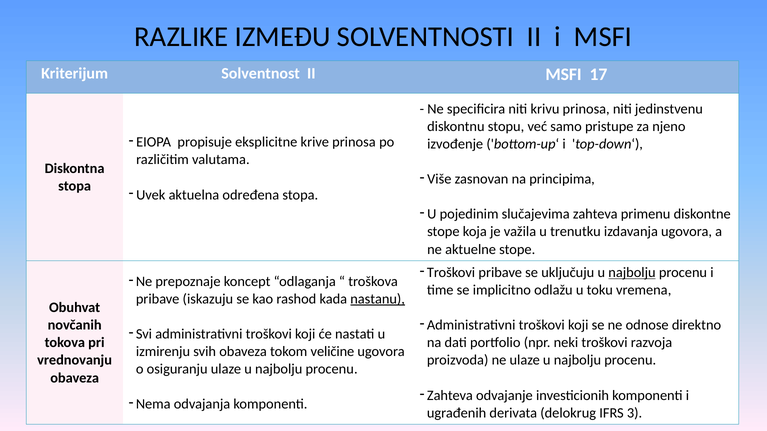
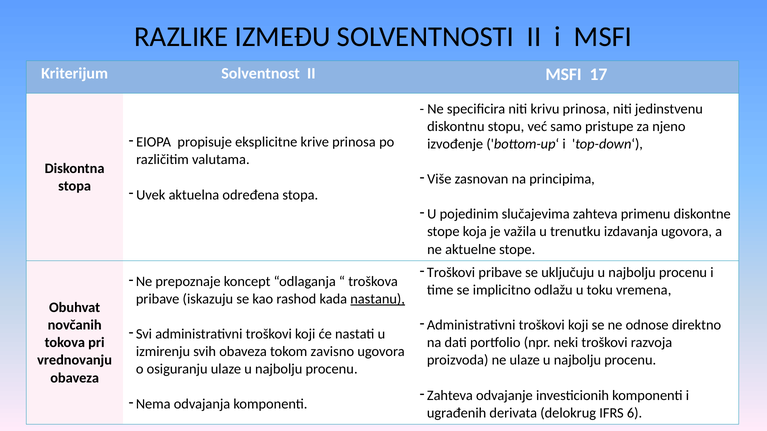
najbolju at (632, 273) underline: present -> none
veličine: veličine -> zavisno
3: 3 -> 6
